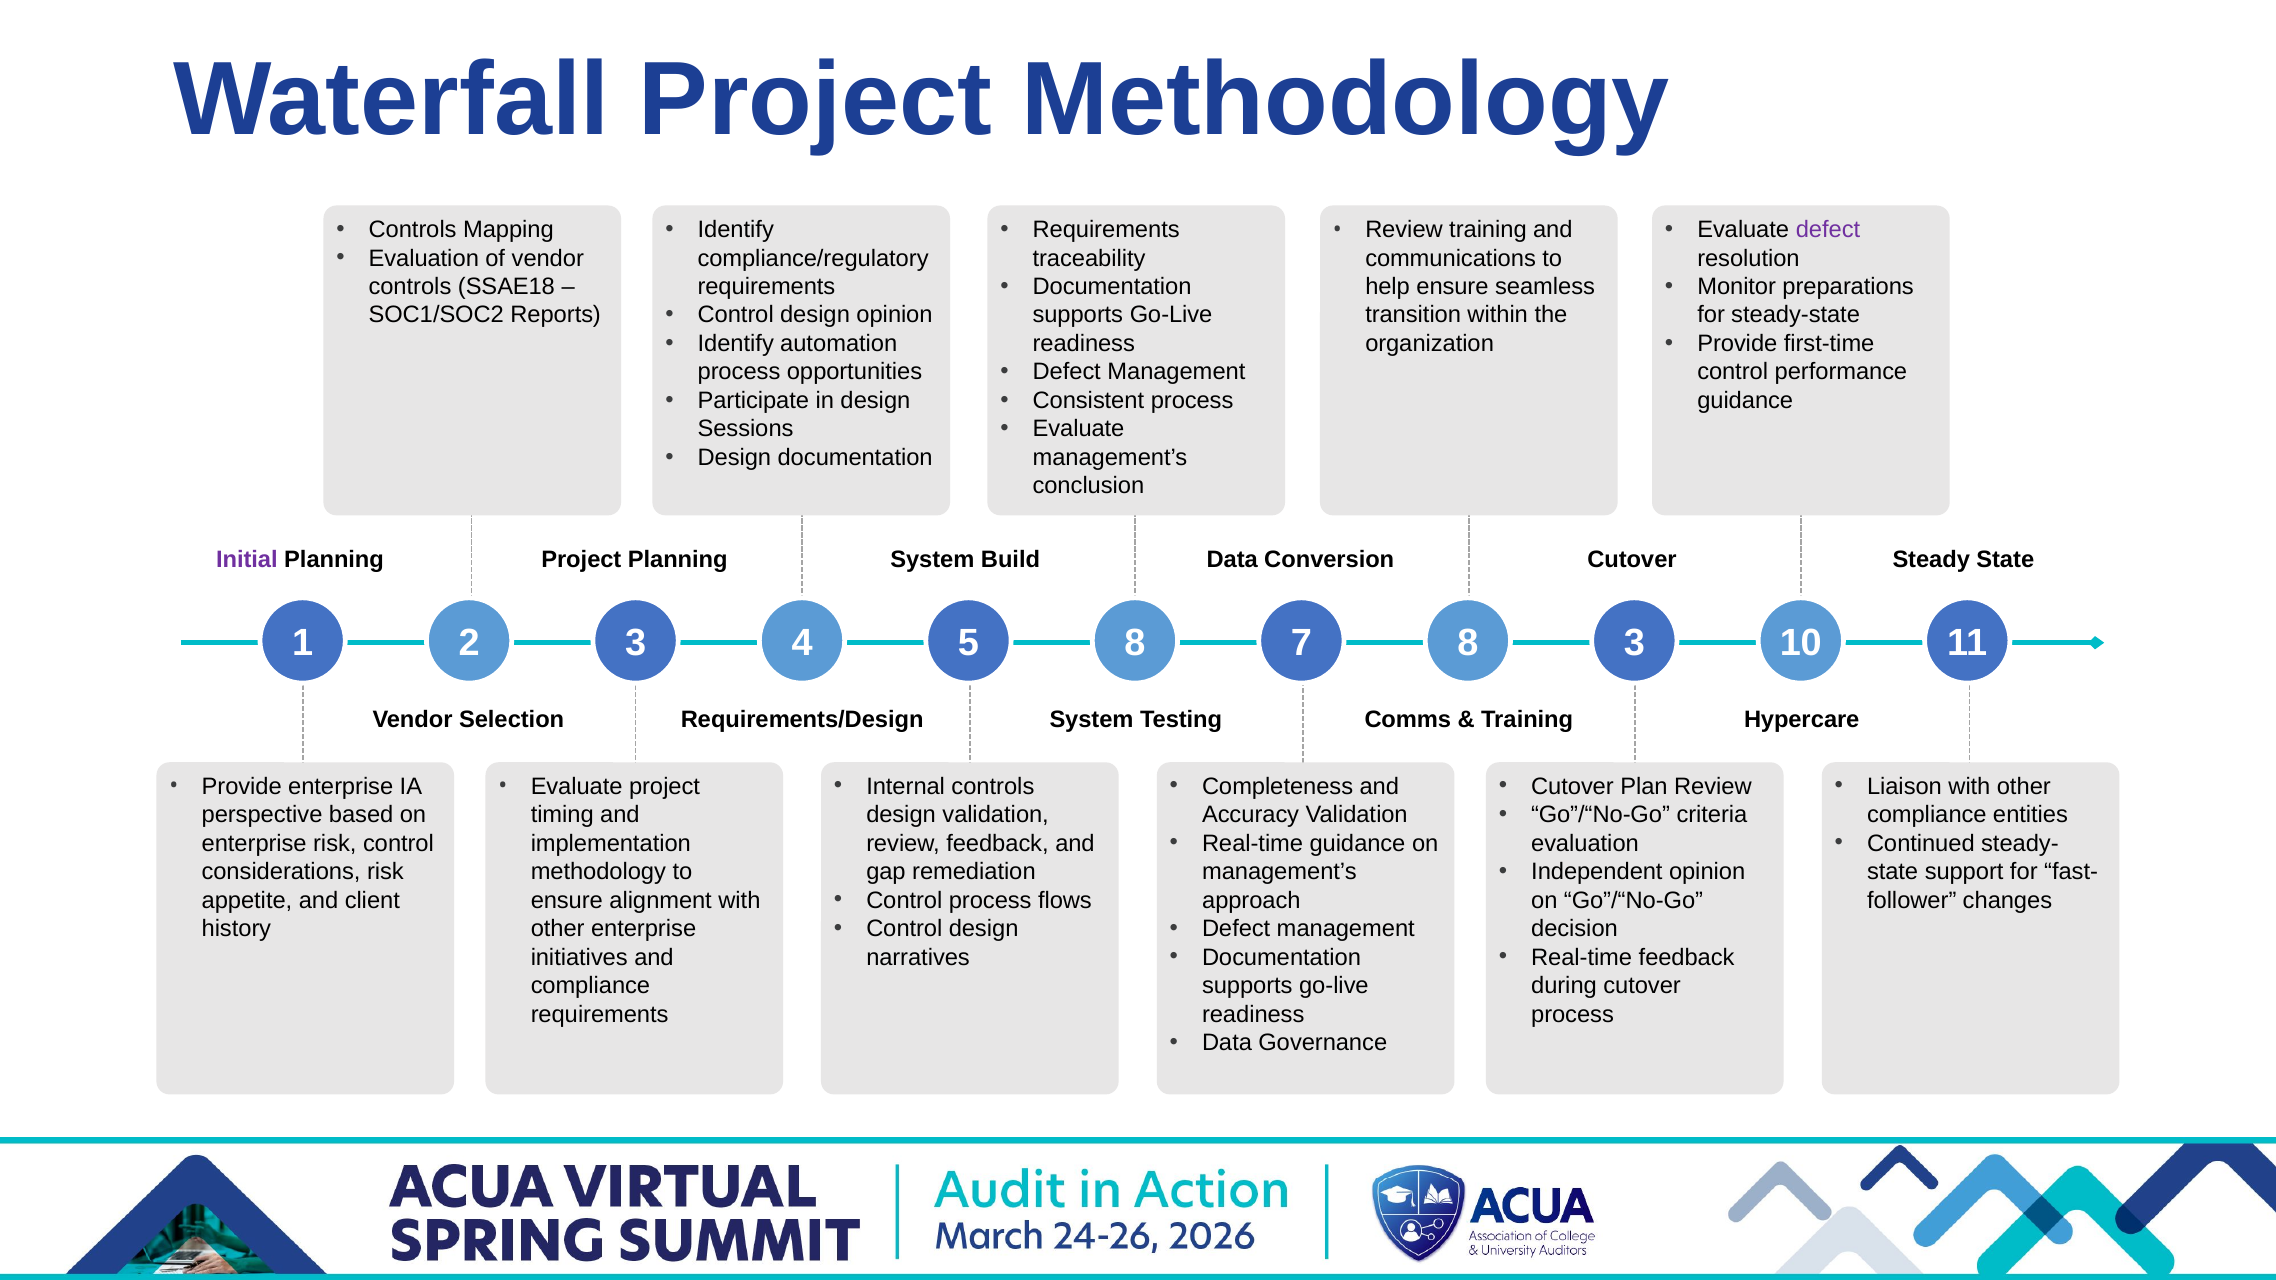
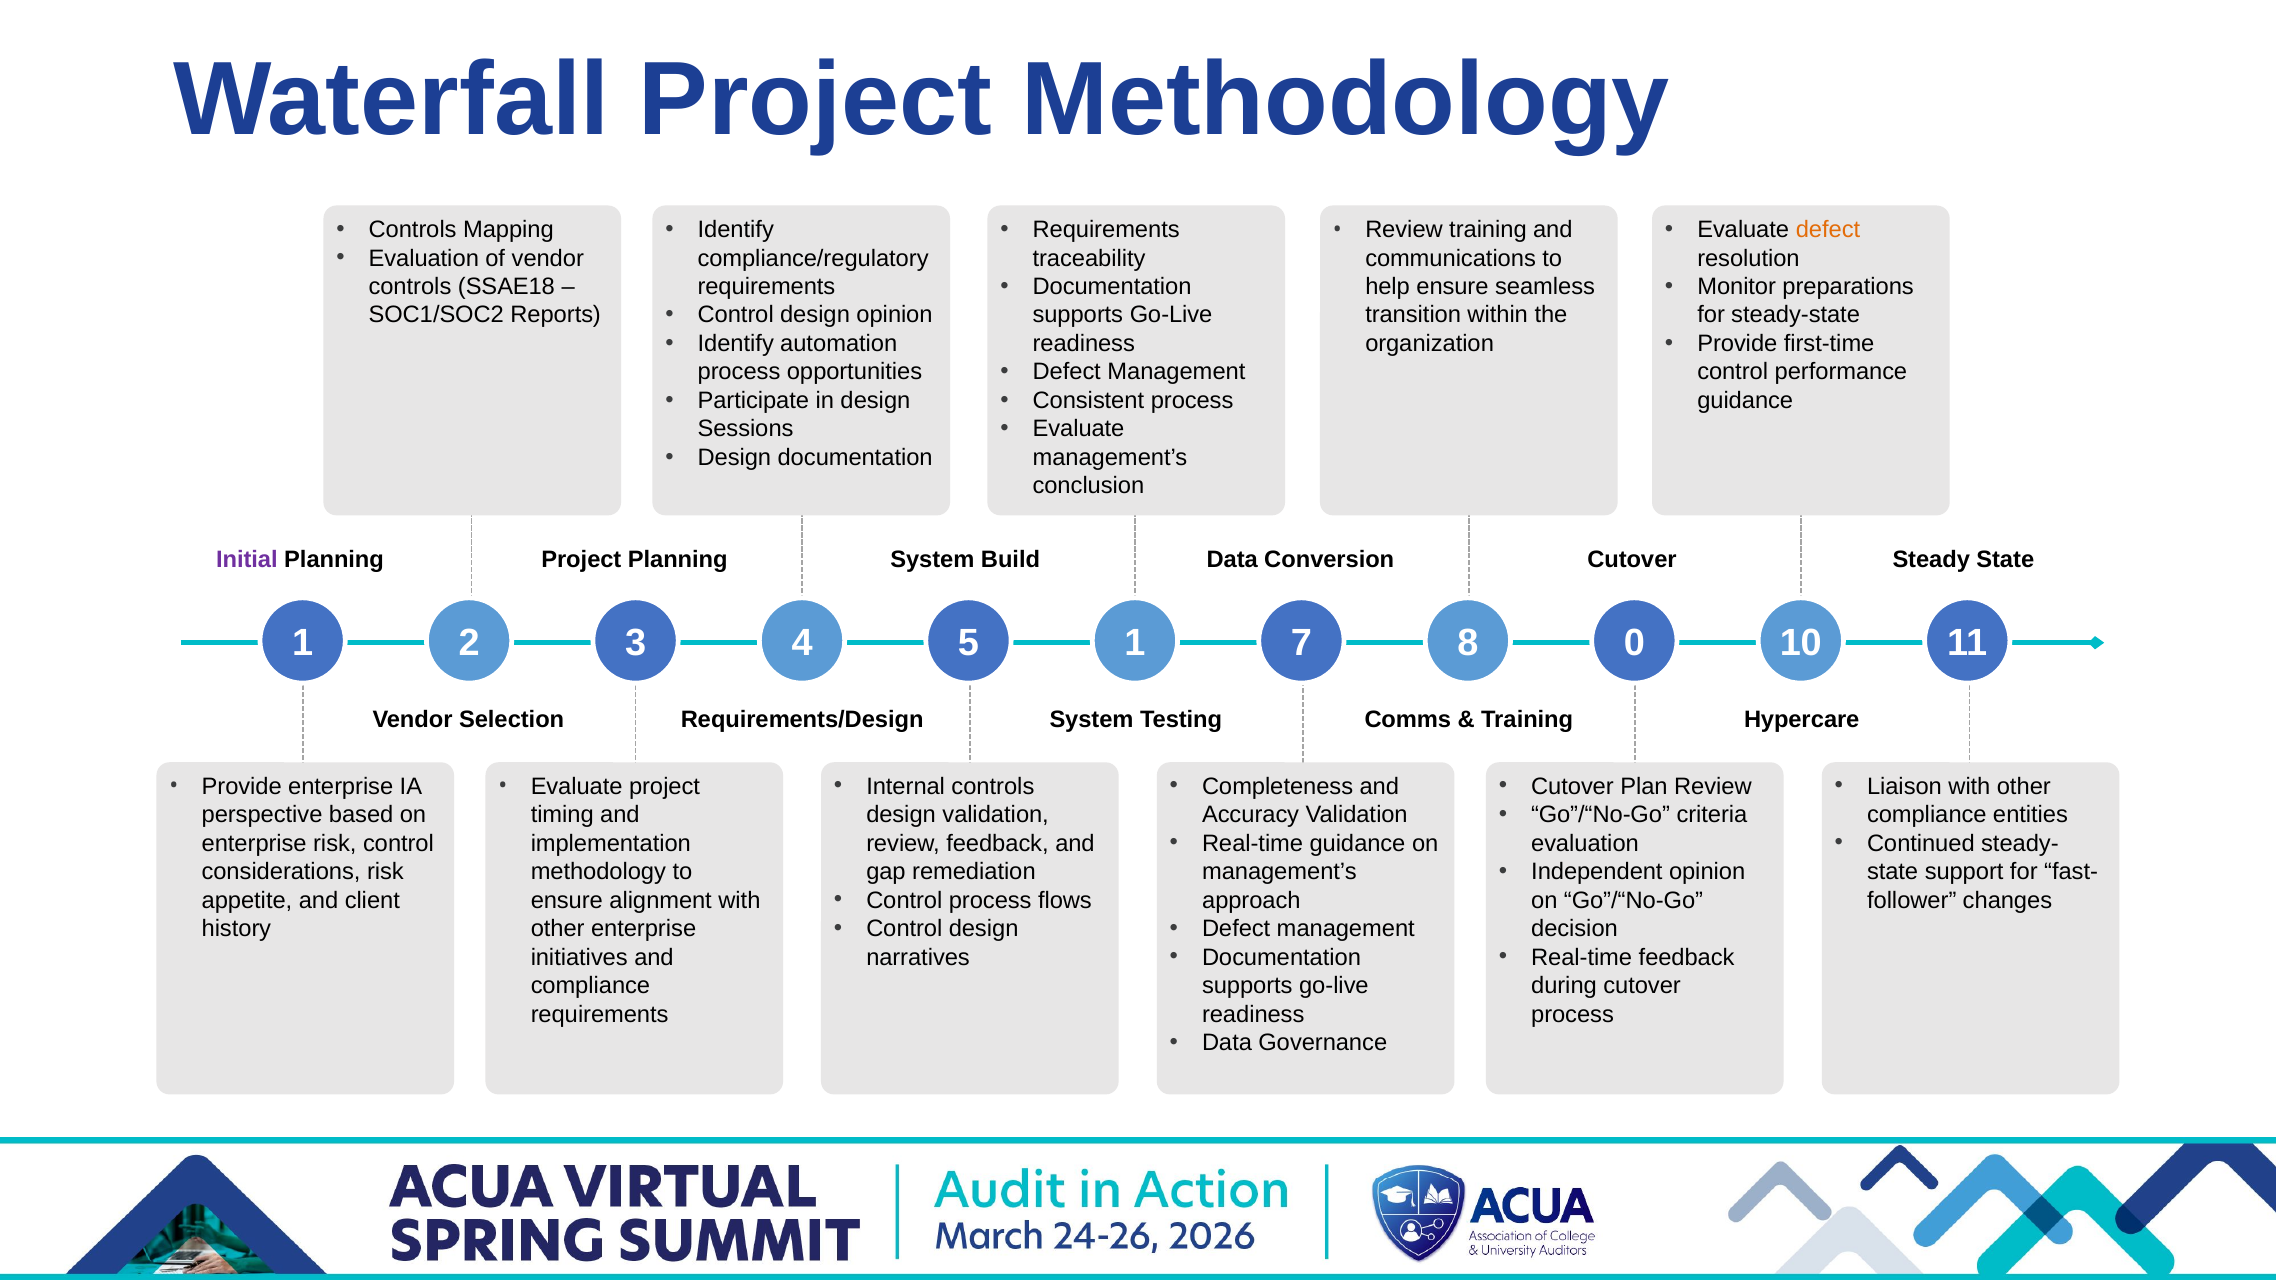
defect at (1828, 230) colour: purple -> orange
5 8: 8 -> 1
8 3: 3 -> 0
